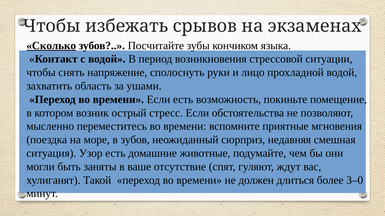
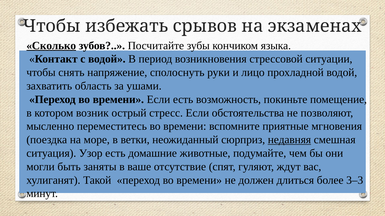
в зубов: зубов -> ветки
недавняя underline: none -> present
3–0: 3–0 -> 3–3
